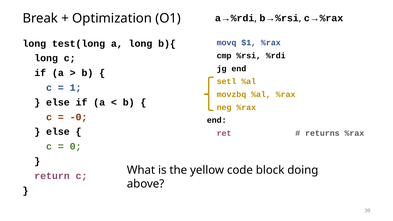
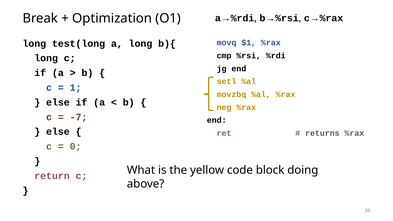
-0: -0 -> -7
